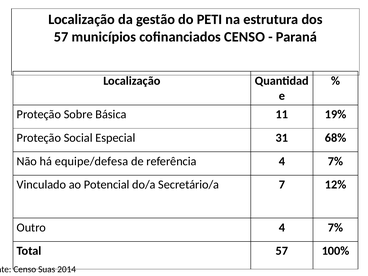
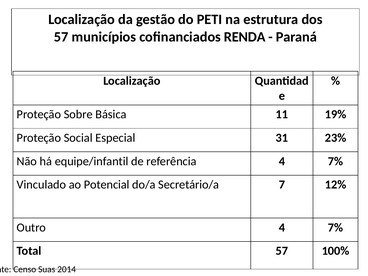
cofinanciados CENSO: CENSO -> RENDA
68%: 68% -> 23%
equipe/defesa: equipe/defesa -> equipe/infantil
